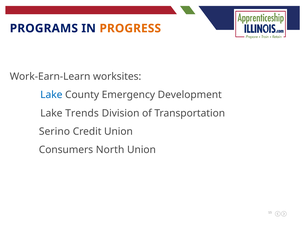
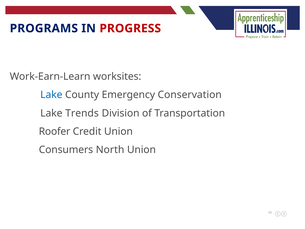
PROGRESS colour: orange -> red
Development: Development -> Conservation
Serino: Serino -> Roofer
